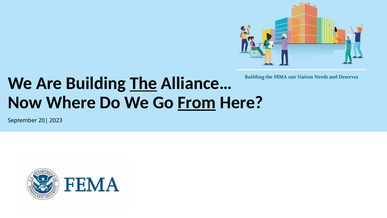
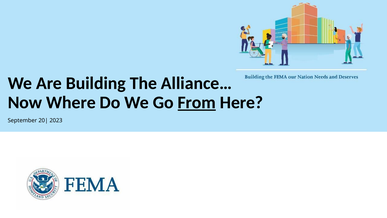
The underline: present -> none
